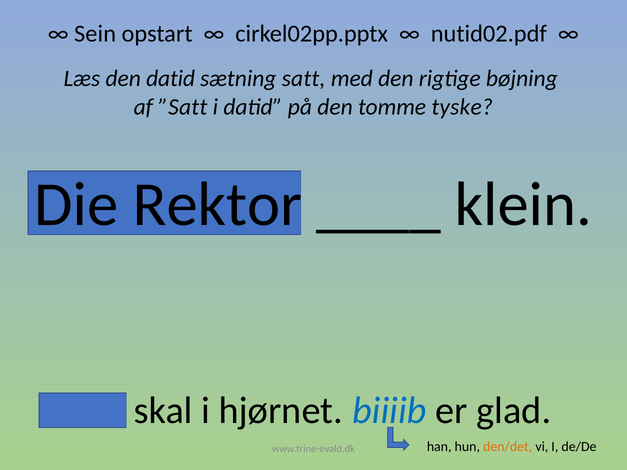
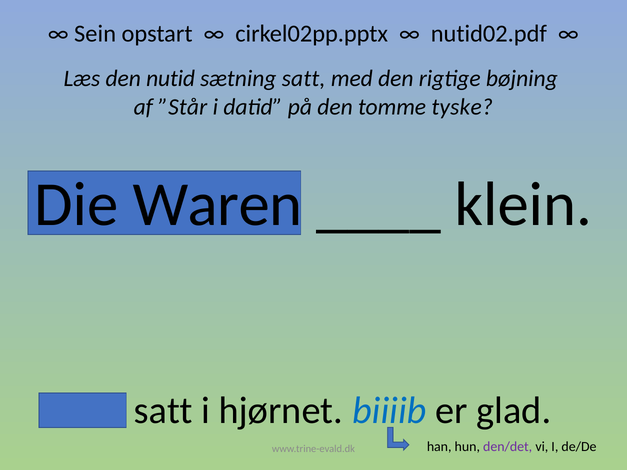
den datid: datid -> nutid
”Satt: ”Satt -> ”Står
Rektor: Rektor -> Waren
skal at (163, 411): skal -> satt
den/det colour: orange -> purple
